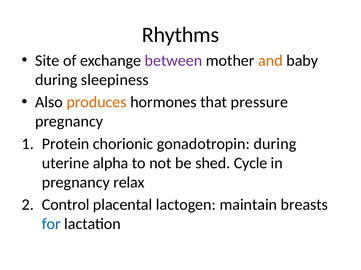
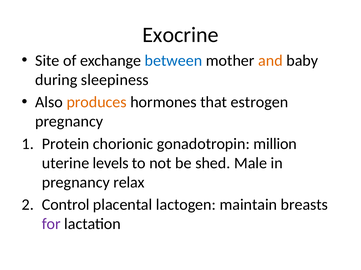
Rhythms: Rhythms -> Exocrine
between colour: purple -> blue
pressure: pressure -> estrogen
gonadotropin during: during -> million
alpha: alpha -> levels
Cycle: Cycle -> Male
for colour: blue -> purple
